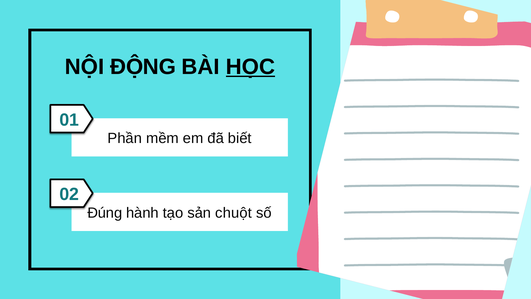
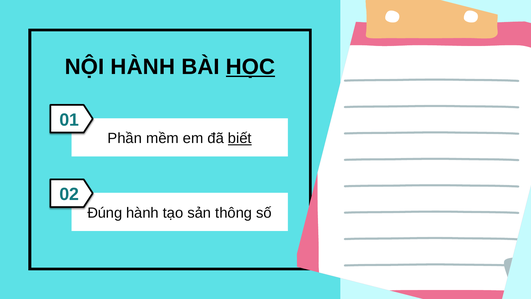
NỘI ĐỘNG: ĐỘNG -> HÀNH
biết underline: none -> present
chuột: chuột -> thông
